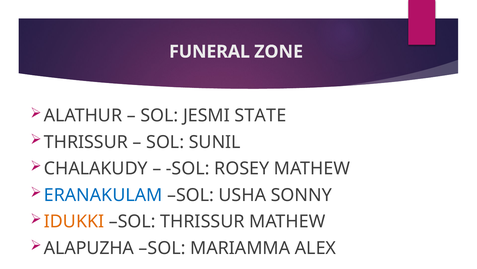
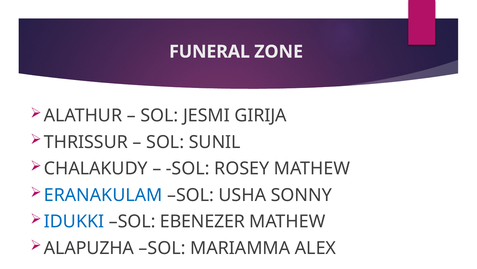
STATE: STATE -> GIRIJA
IDUKKI colour: orange -> blue
SOL THRISSUR: THRISSUR -> EBENEZER
